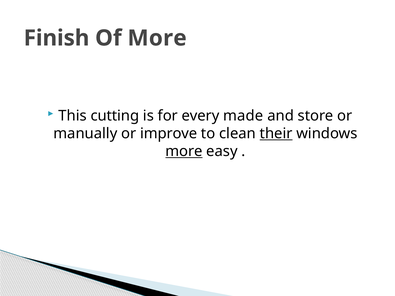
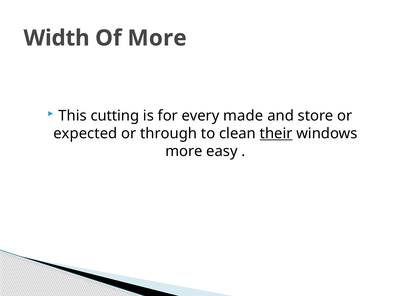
Finish: Finish -> Width
manually: manually -> expected
improve: improve -> through
more at (184, 151) underline: present -> none
